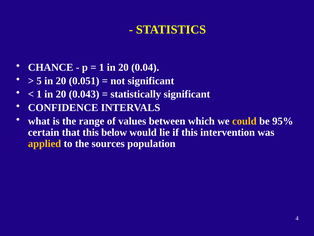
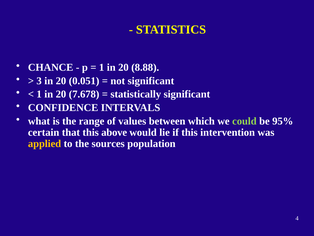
0.04: 0.04 -> 8.88
5: 5 -> 3
0.043: 0.043 -> 7.678
could colour: yellow -> light green
below: below -> above
